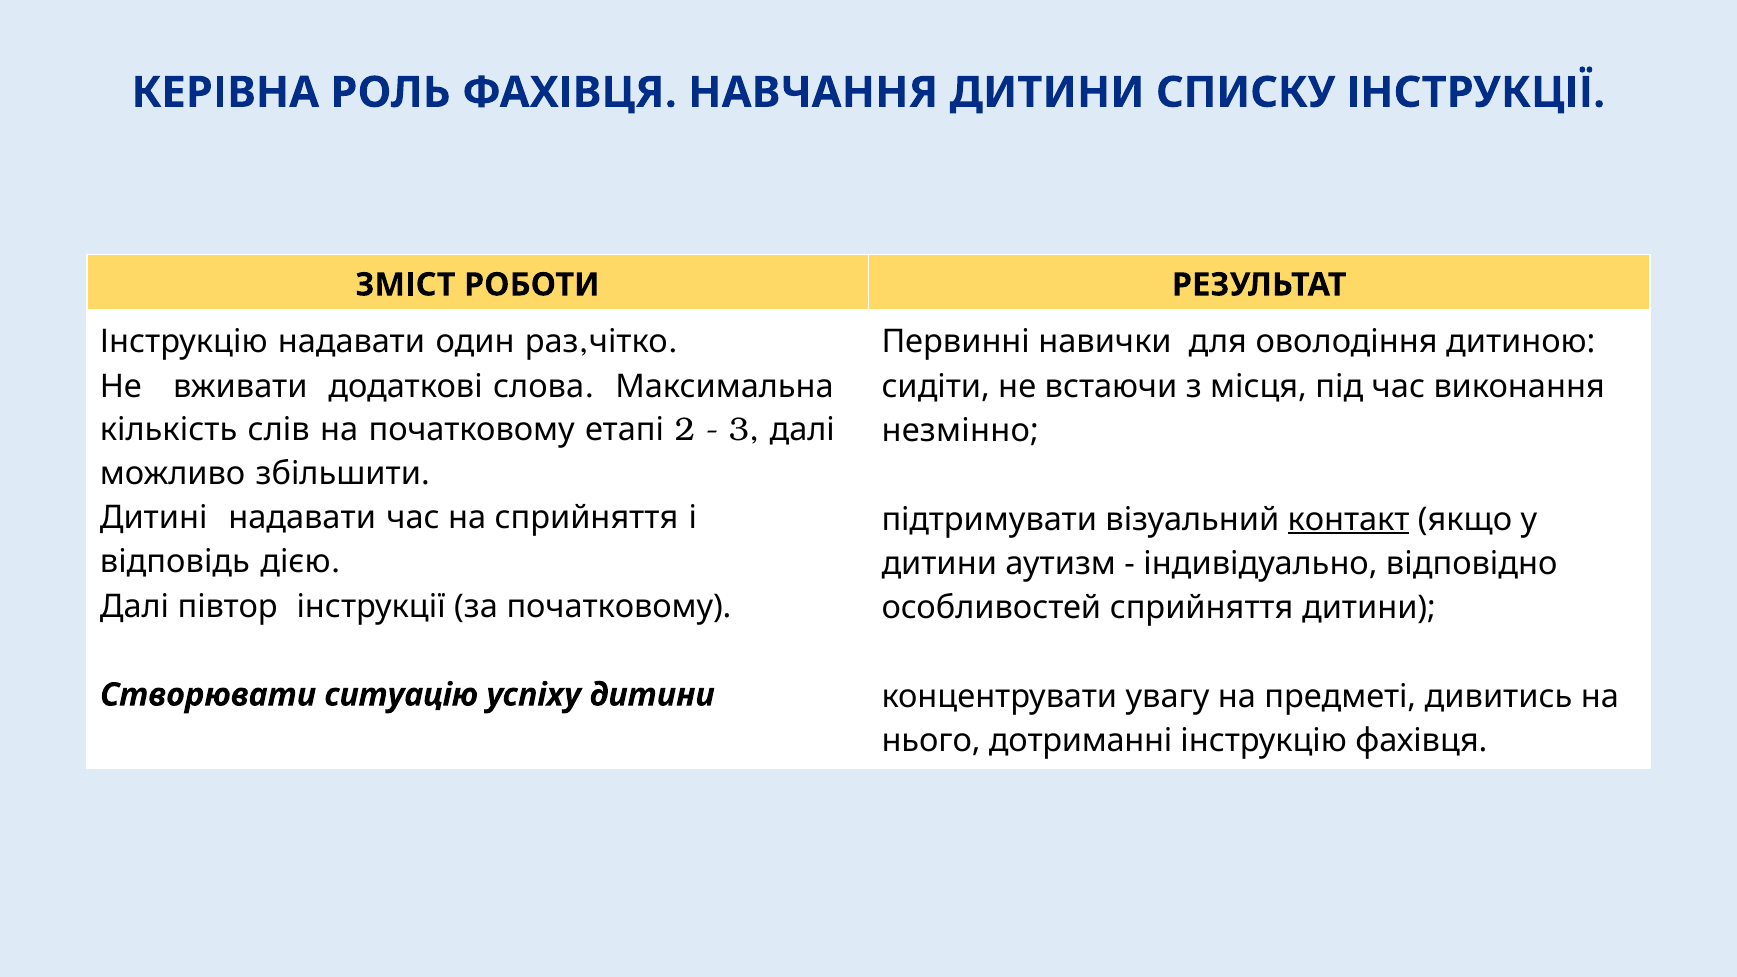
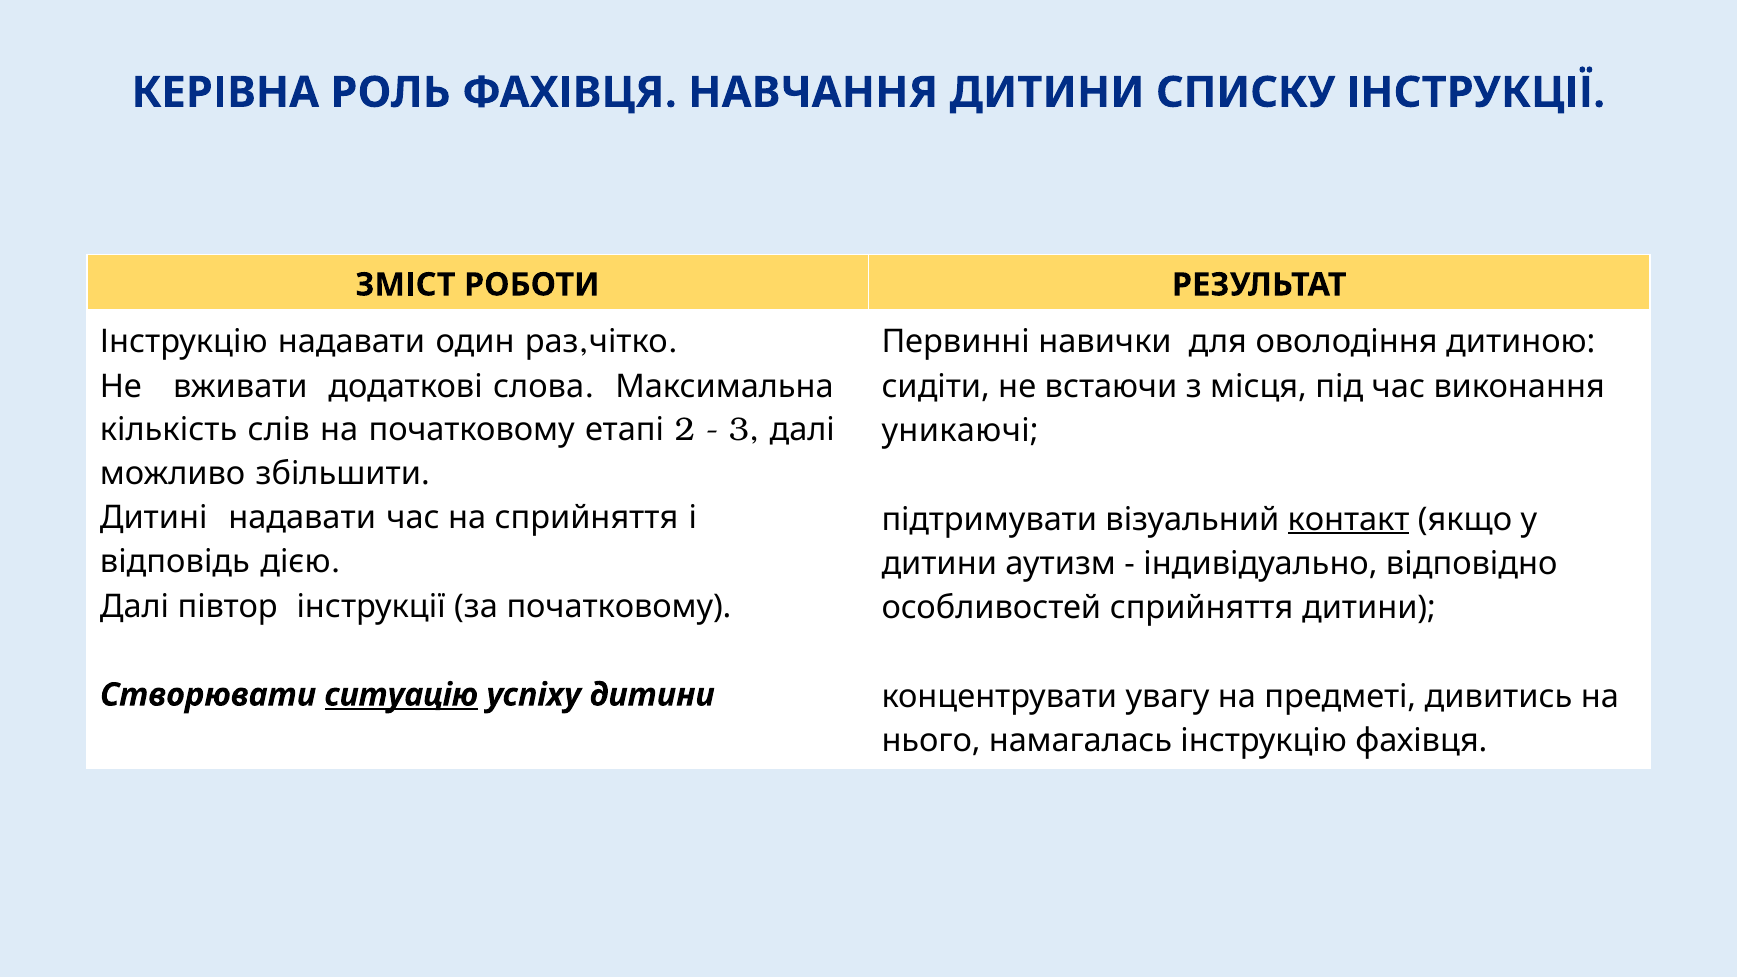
незмінно: незмінно -> уникаючі
ситуацію underline: none -> present
дотриманні: дотриманні -> намагалась
